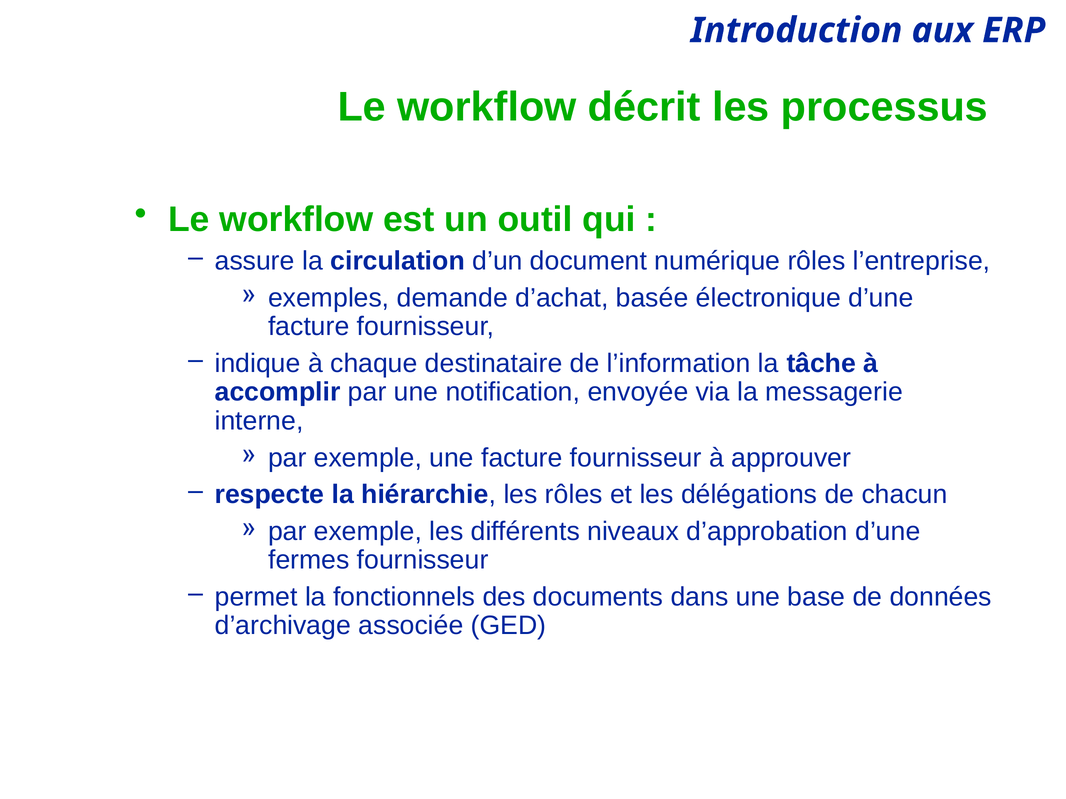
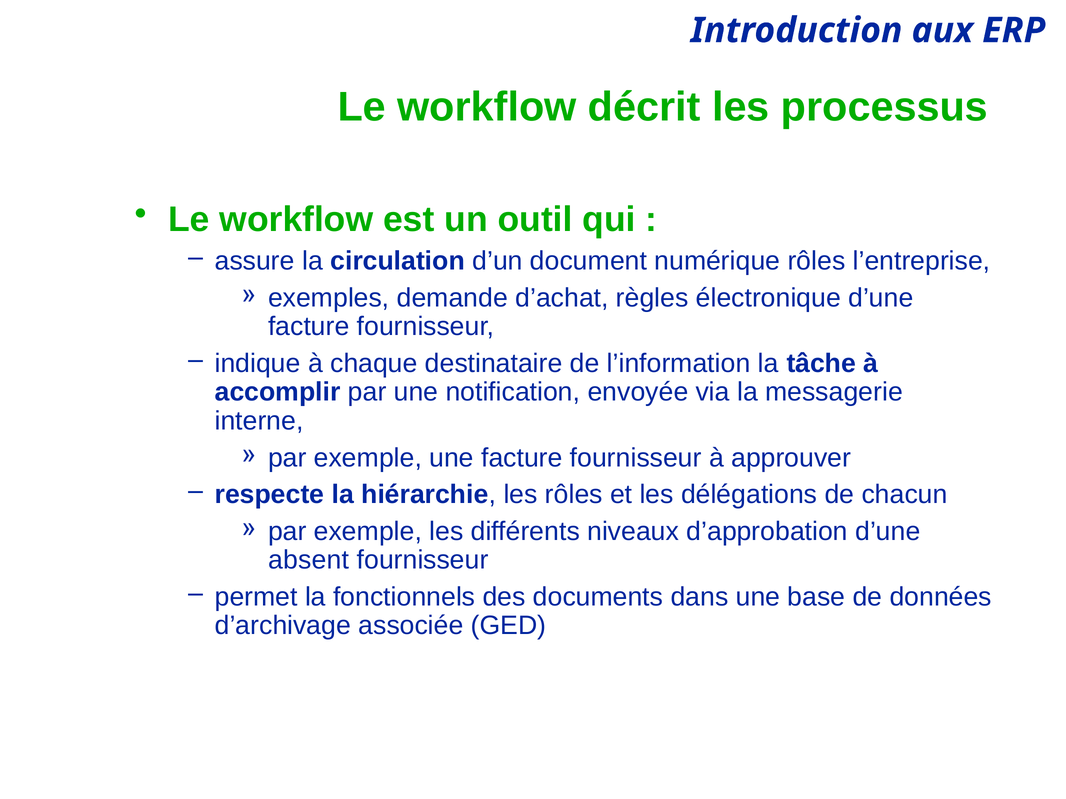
basée: basée -> règles
fermes: fermes -> absent
